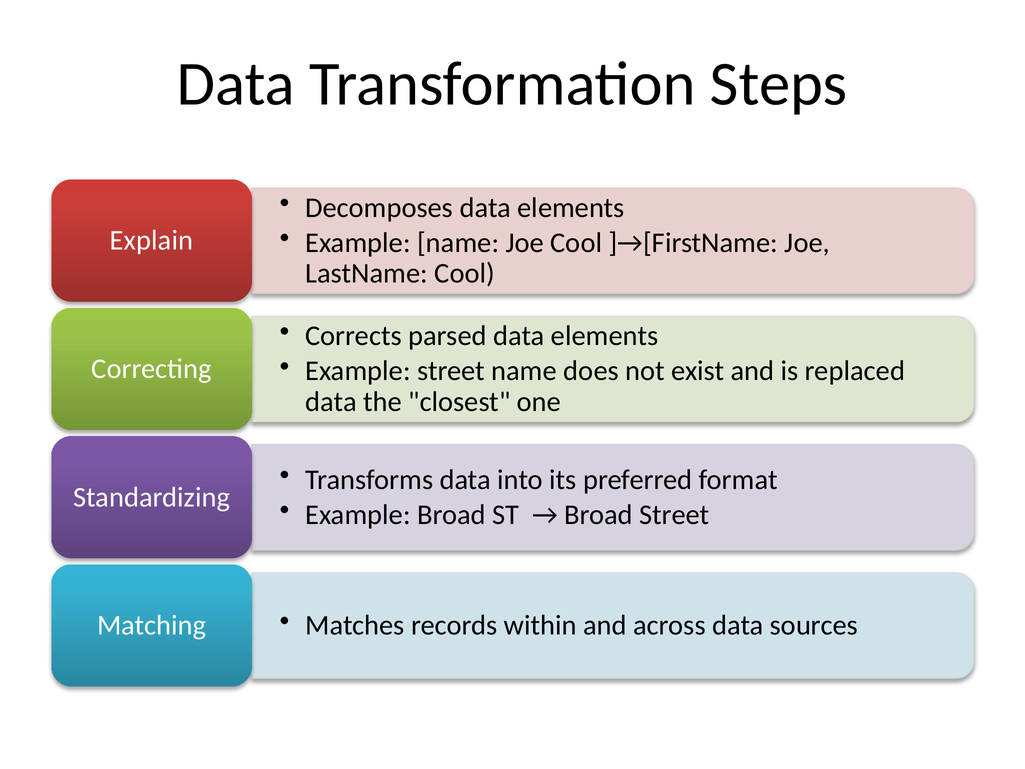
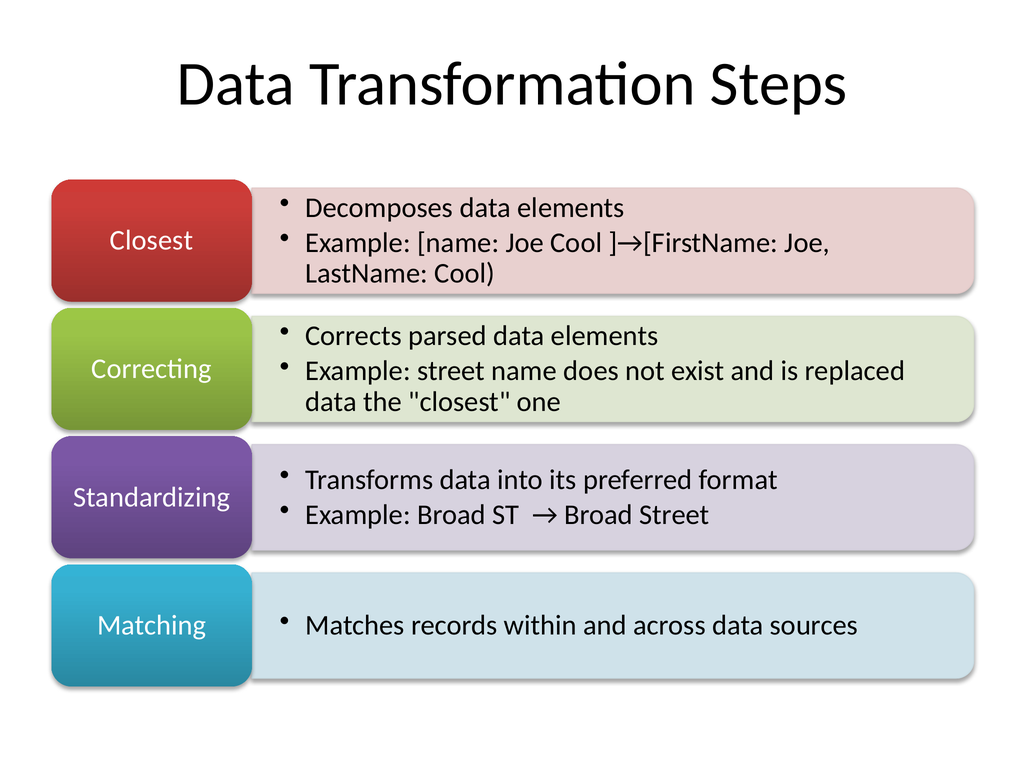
Explain at (152, 240): Explain -> Closest
